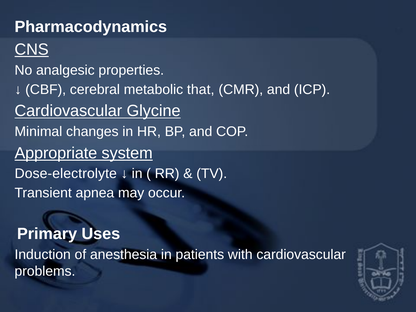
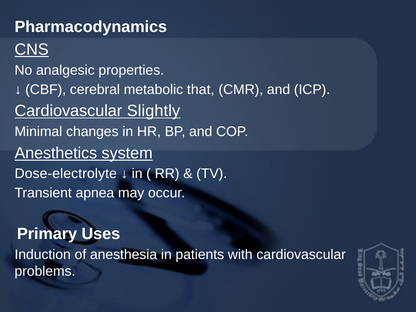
Glycine: Glycine -> Slightly
Appropriate: Appropriate -> Anesthetics
